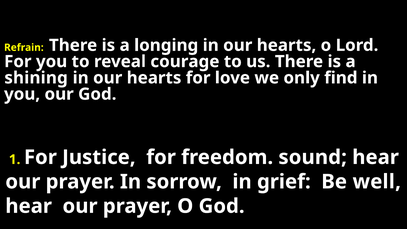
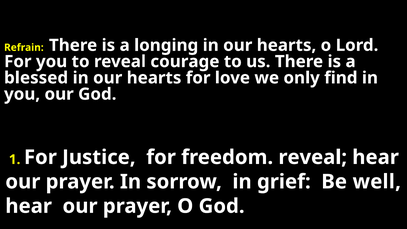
shining: shining -> blessed
freedom sound: sound -> reveal
